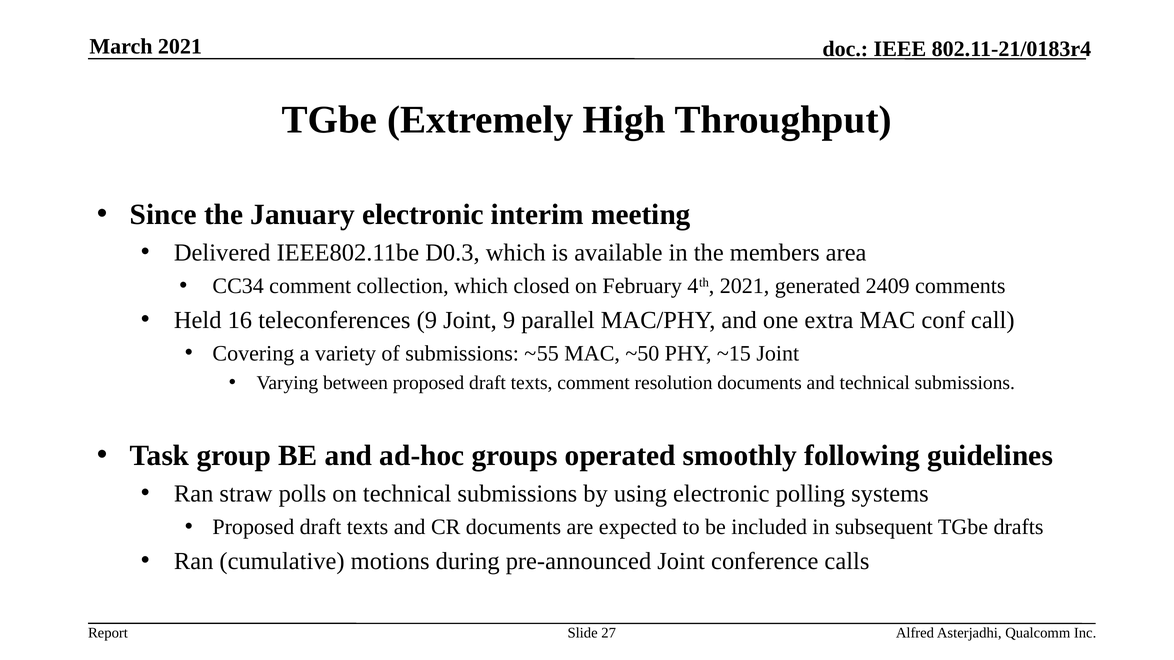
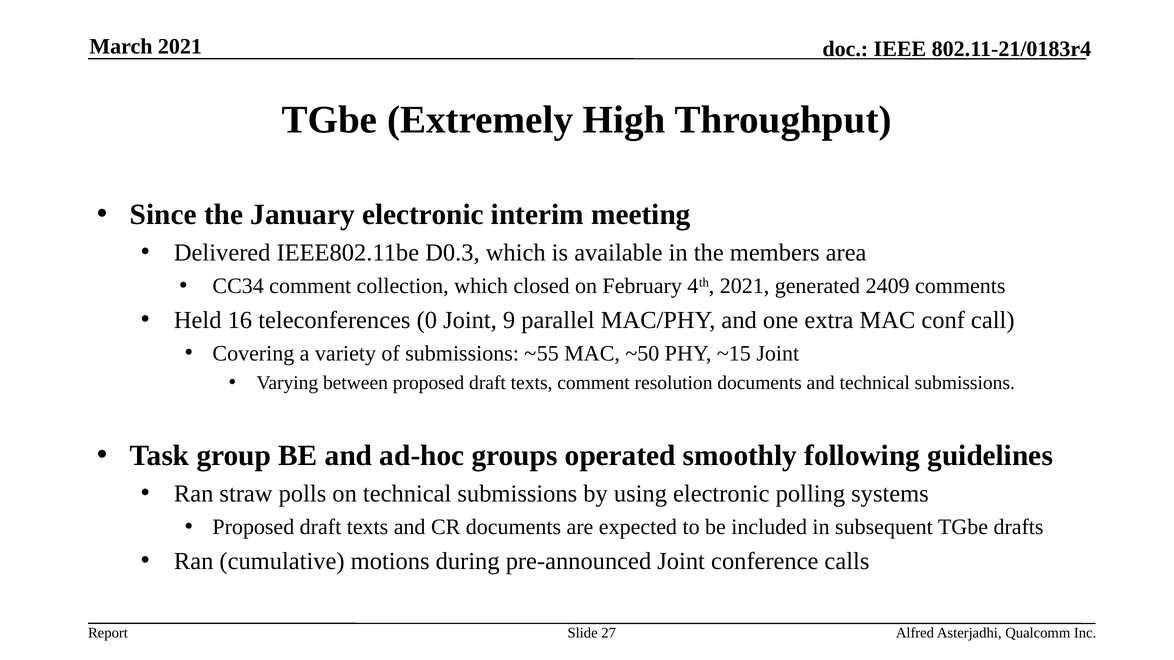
teleconferences 9: 9 -> 0
